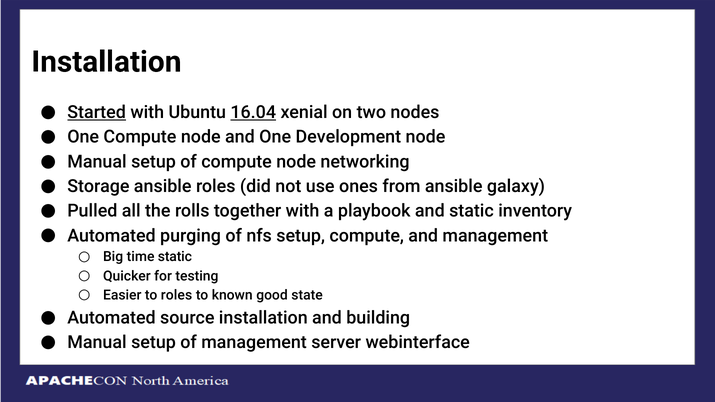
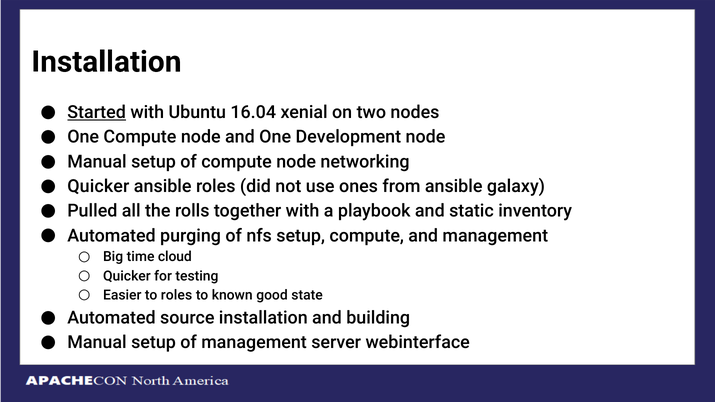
16.04 underline: present -> none
Storage at (98, 186): Storage -> Quicker
time static: static -> cloud
